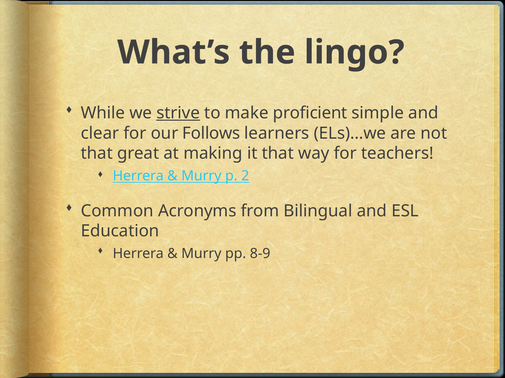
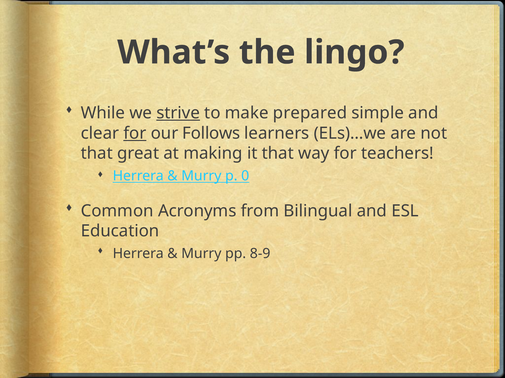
proficient: proficient -> prepared
for at (135, 134) underline: none -> present
2: 2 -> 0
